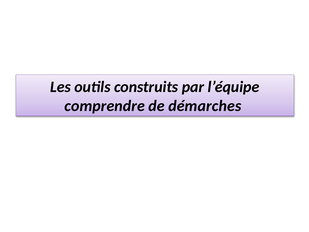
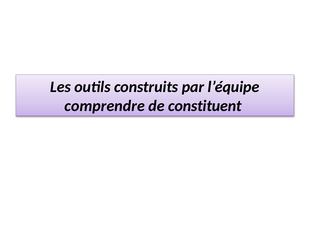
démarches: démarches -> constituent
